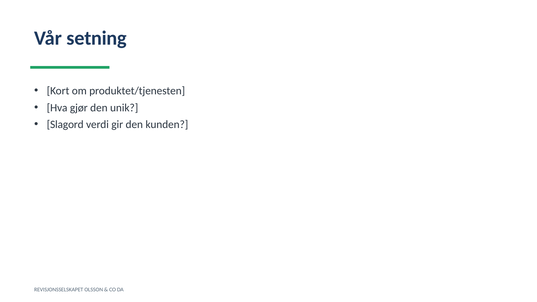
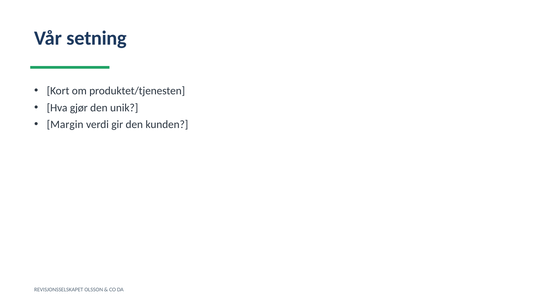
Slagord: Slagord -> Margin
